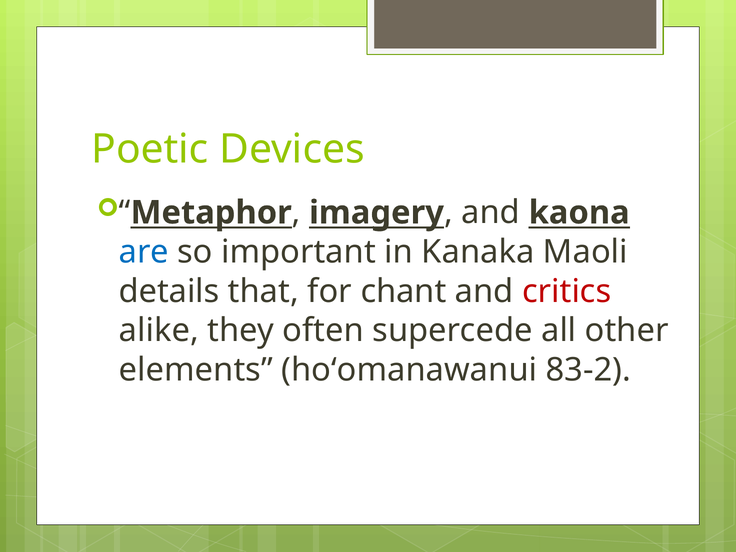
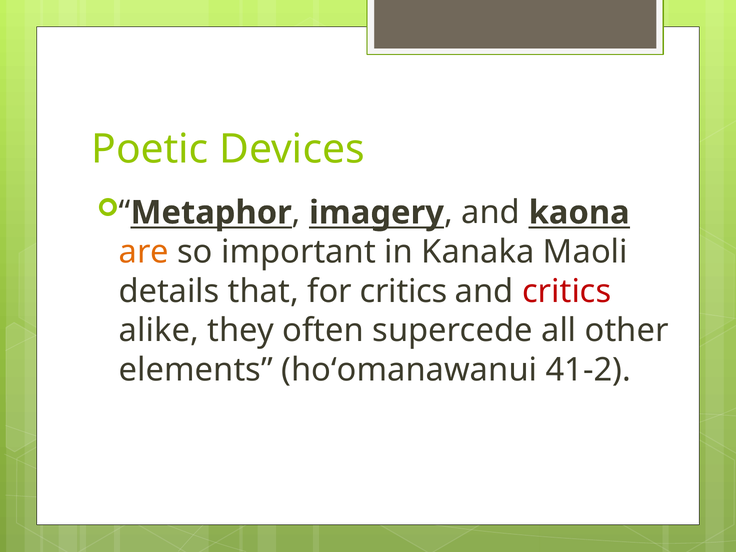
are colour: blue -> orange
for chant: chant -> critics
83-2: 83-2 -> 41-2
